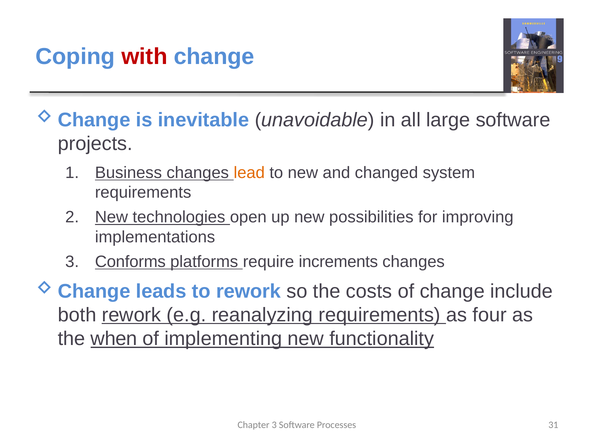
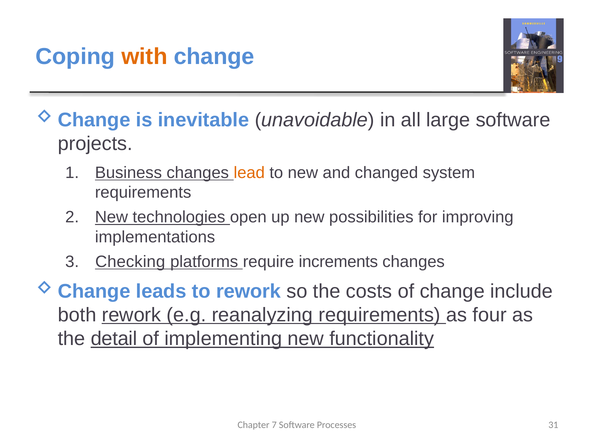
with colour: red -> orange
Conforms: Conforms -> Checking
when: when -> detail
Chapter 3: 3 -> 7
